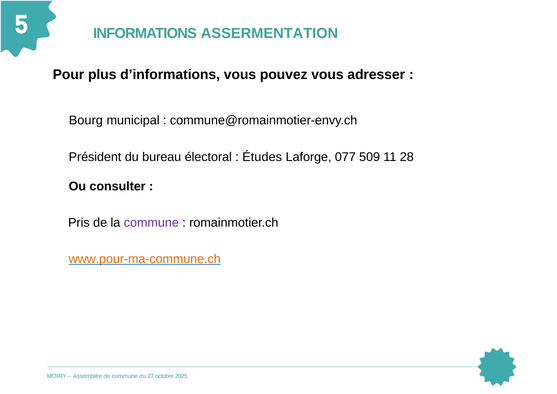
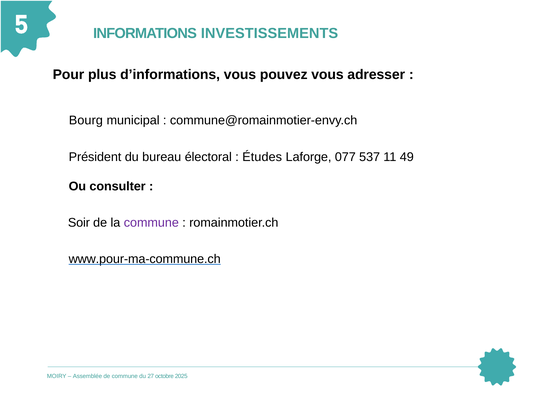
ASSERMENTATION: ASSERMENTATION -> INVESTISSEMENTS
509: 509 -> 537
28: 28 -> 49
Pris: Pris -> Soir
www.pour-ma-commune.ch colour: orange -> black
